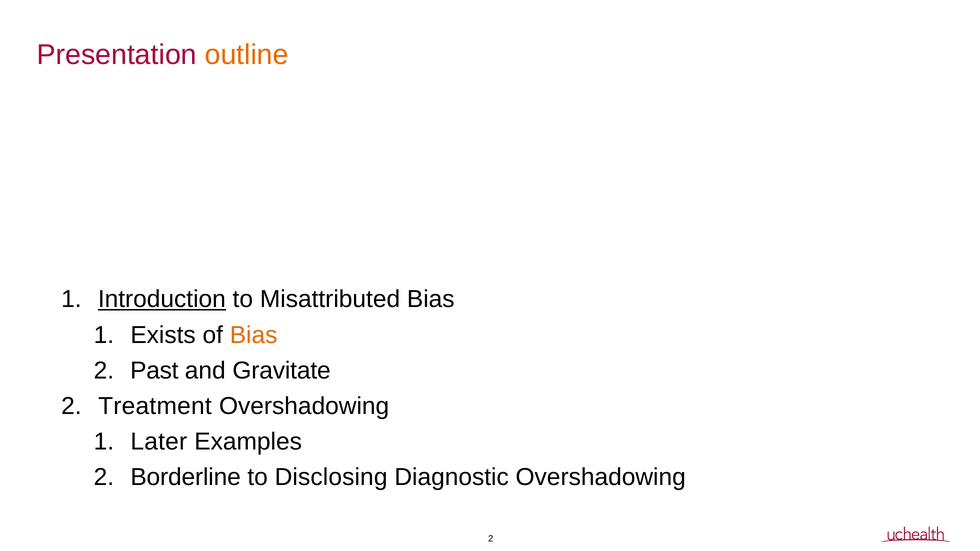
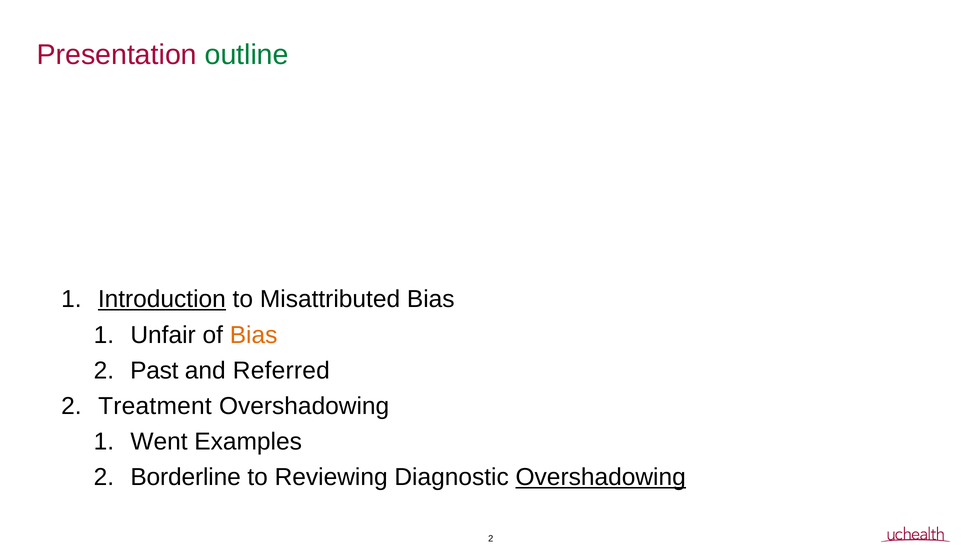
outline colour: orange -> green
Exists: Exists -> Unfair
Gravitate: Gravitate -> Referred
Later: Later -> Went
Disclosing: Disclosing -> Reviewing
Overshadowing at (601, 477) underline: none -> present
